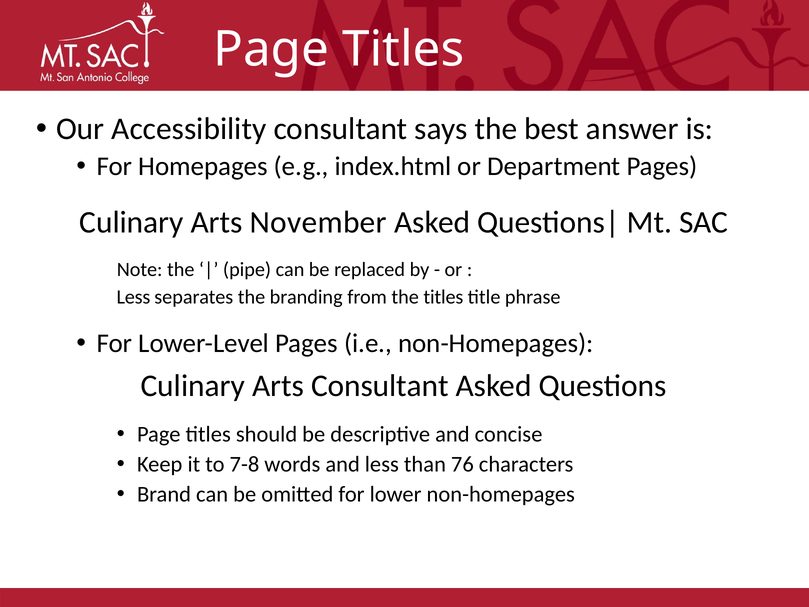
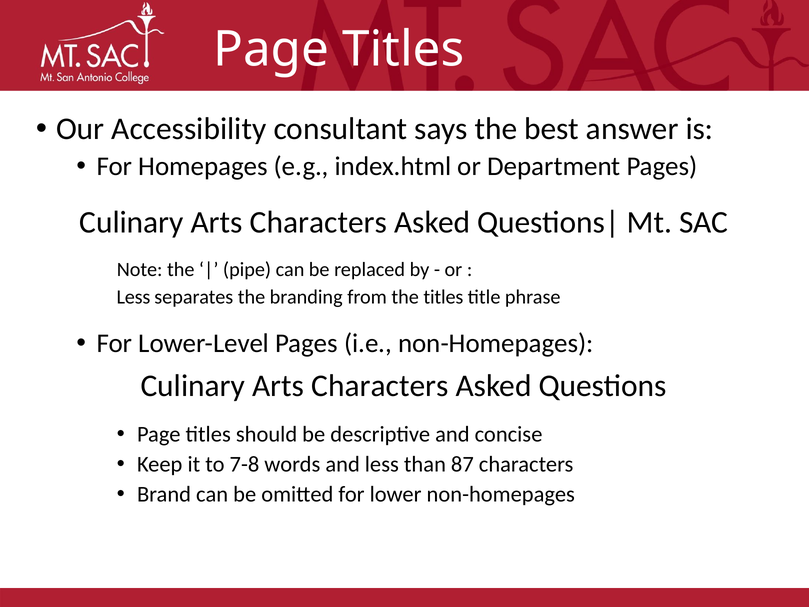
November at (318, 222): November -> Characters
Consultant at (380, 386): Consultant -> Characters
76: 76 -> 87
